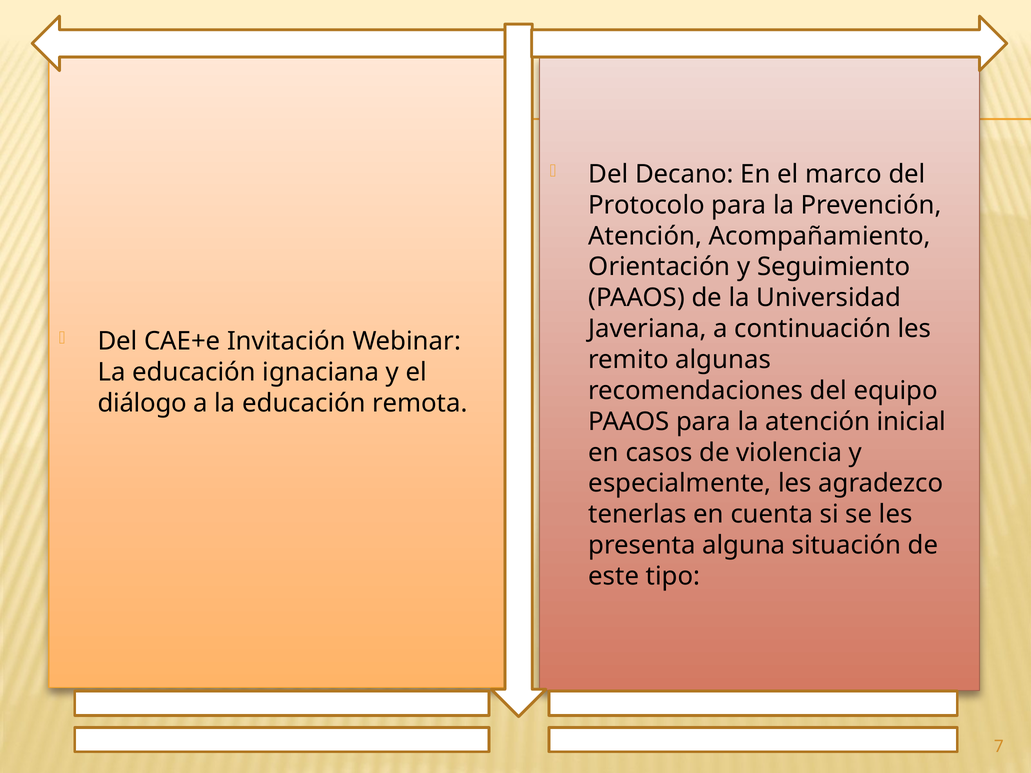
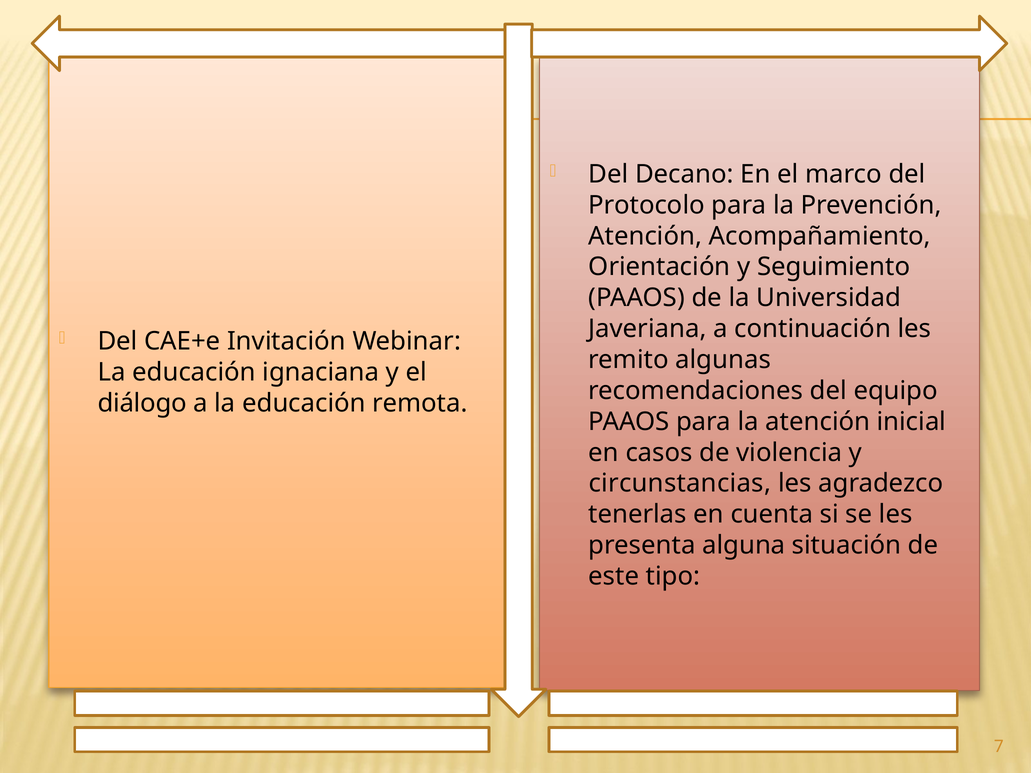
especialmente: especialmente -> circunstancias
